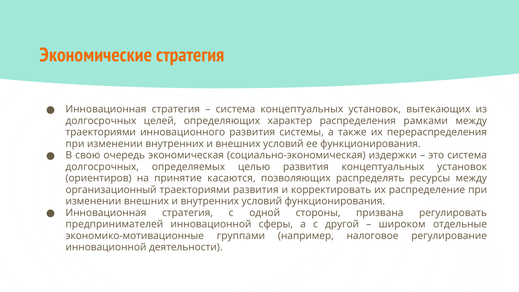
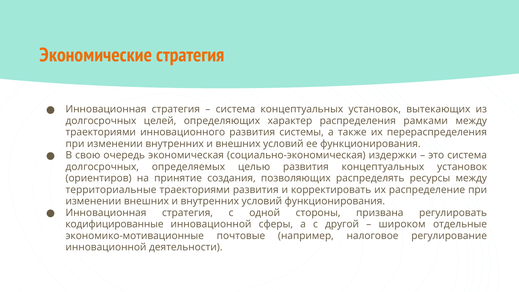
касаются: касаются -> создания
организационный: организационный -> территориальные
предпринимателей: предпринимателей -> кодифицированные
группами: группами -> почтовые
